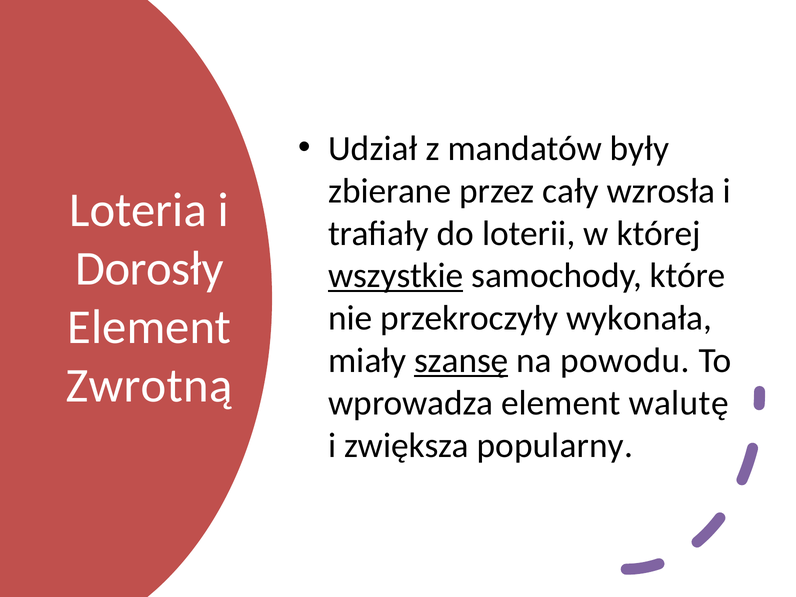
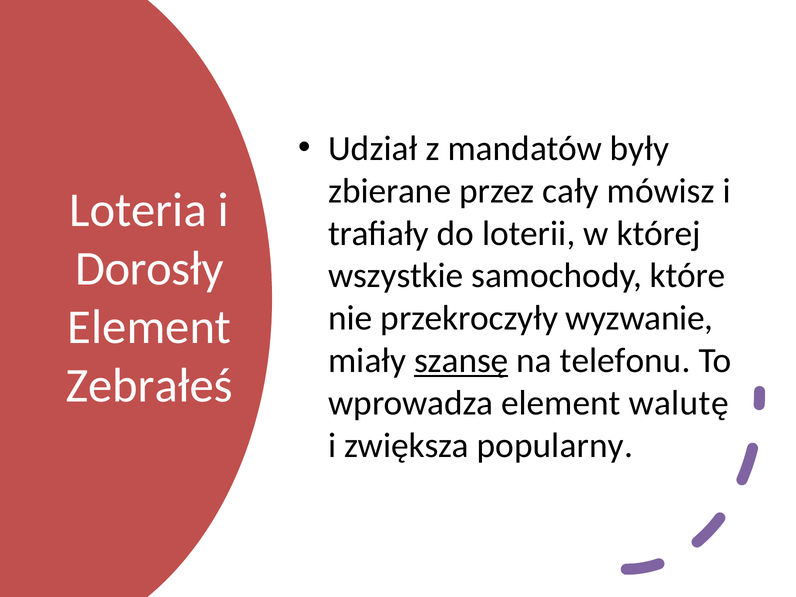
wzrosła: wzrosła -> mówisz
wszystkie underline: present -> none
wykonała: wykonała -> wyzwanie
powodu: powodu -> telefonu
Zwrotną: Zwrotną -> Zebrałeś
